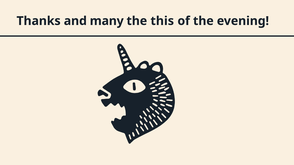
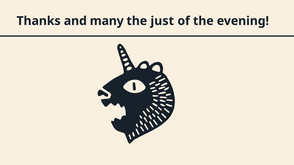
this: this -> just
